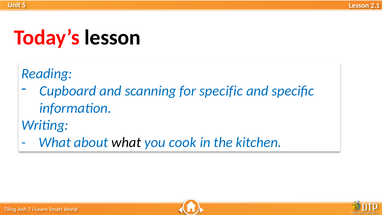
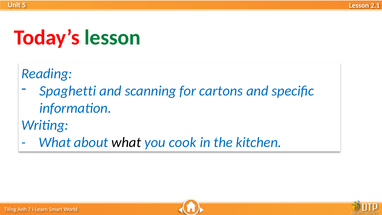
lesson at (113, 38) colour: black -> green
Cupboard: Cupboard -> Spaghetti
for specific: specific -> cartons
